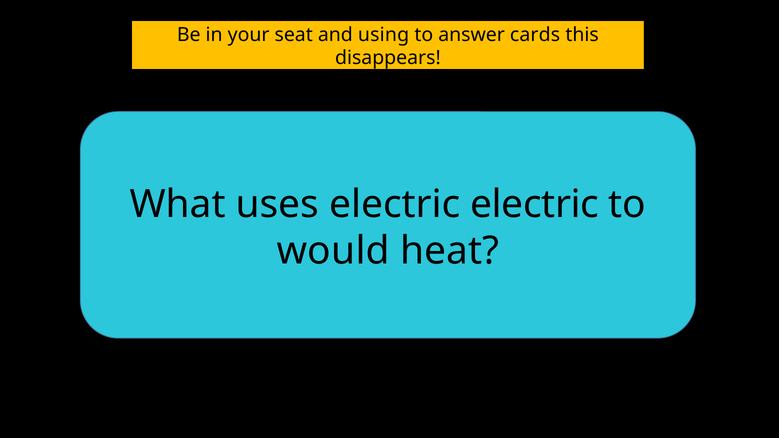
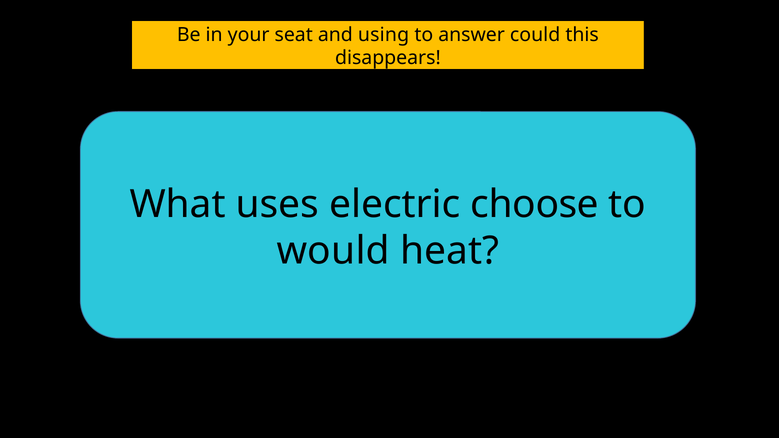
cards: cards -> could
electric electric: electric -> choose
